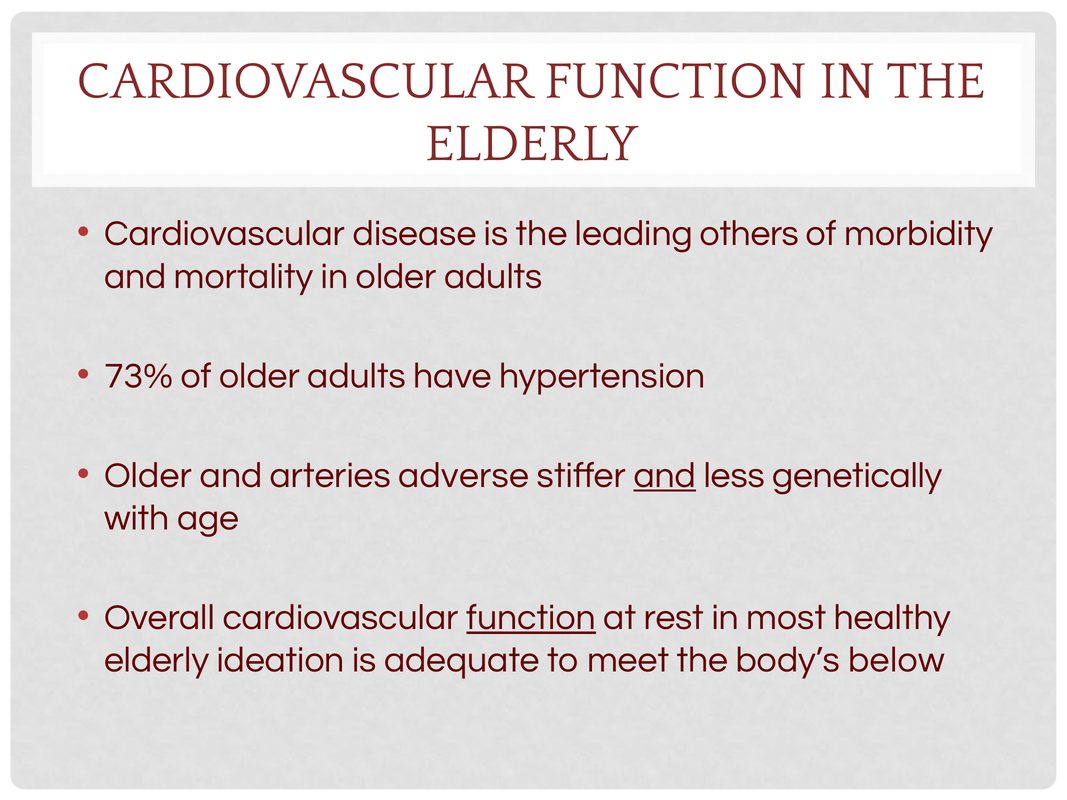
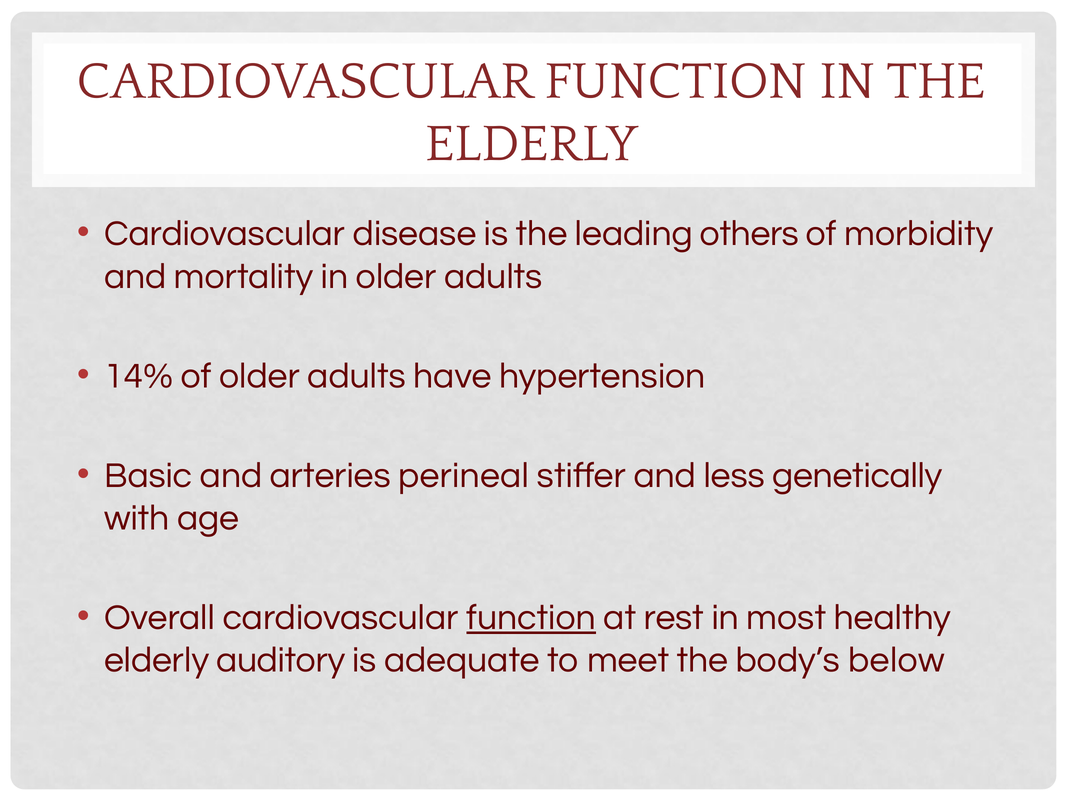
73%: 73% -> 14%
Older at (148, 475): Older -> Basic
adverse: adverse -> perineal
and at (665, 475) underline: present -> none
ideation: ideation -> auditory
